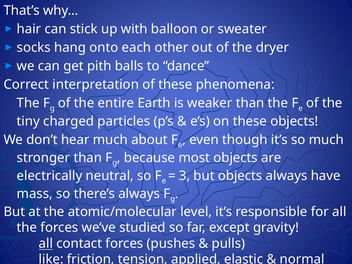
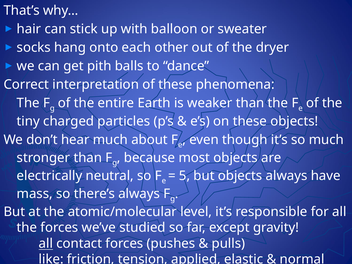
3: 3 -> 5
